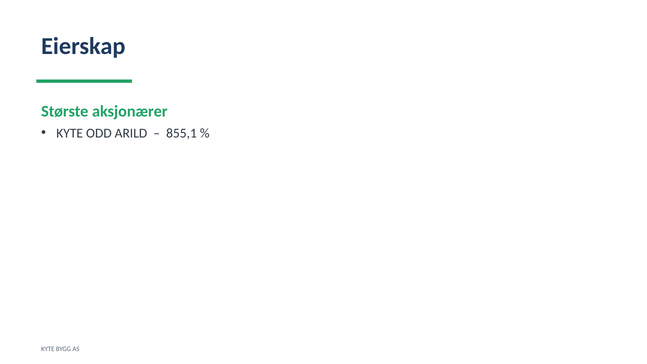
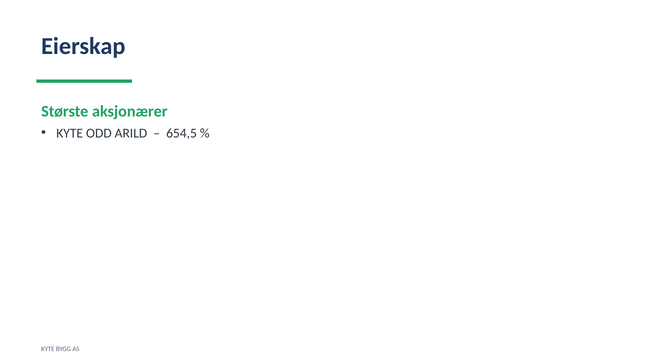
855,1: 855,1 -> 654,5
